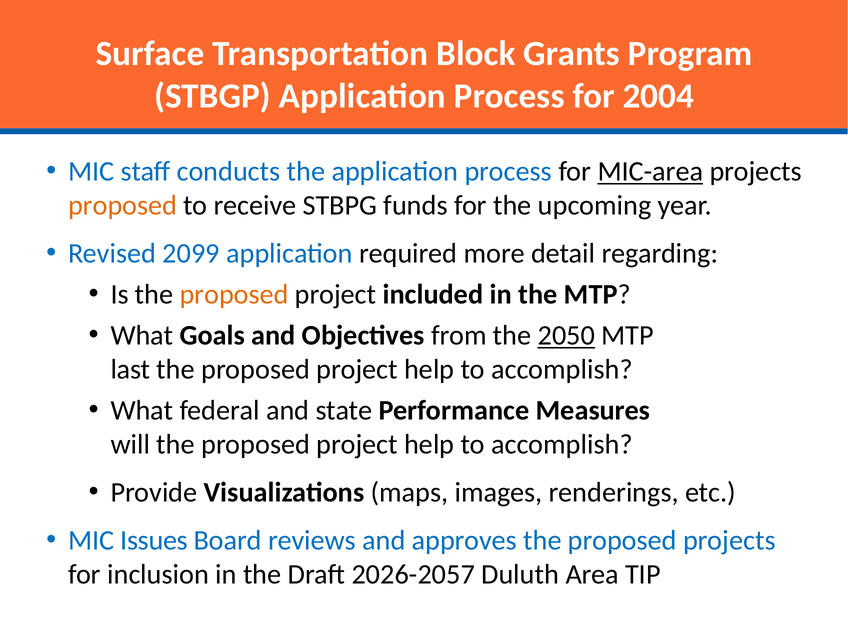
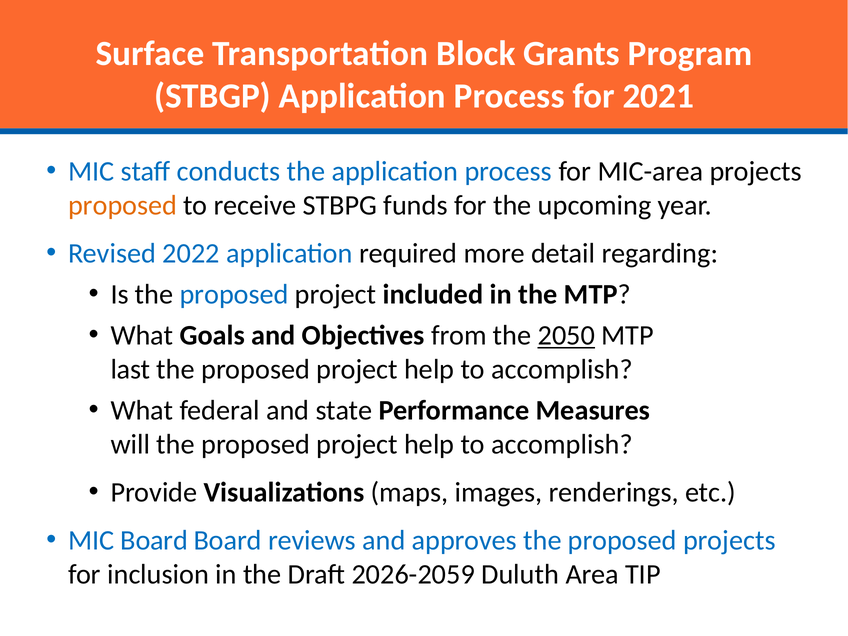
2004: 2004 -> 2021
MIC-area underline: present -> none
2099: 2099 -> 2022
proposed at (234, 294) colour: orange -> blue
MIC Issues: Issues -> Board
2026-2057: 2026-2057 -> 2026-2059
